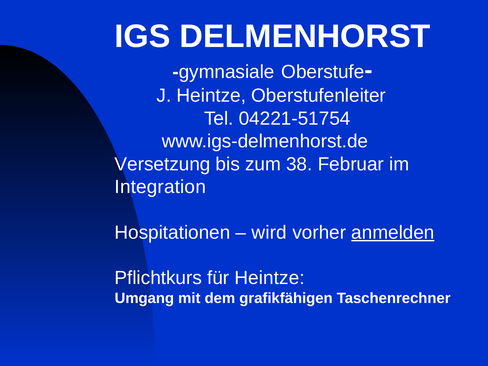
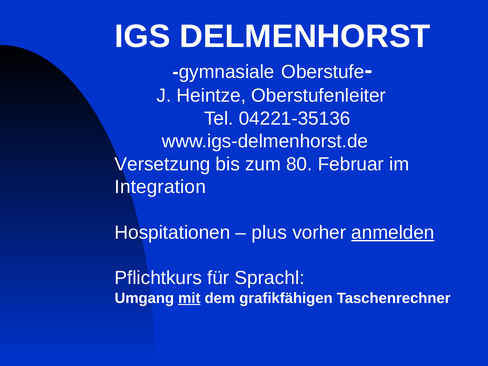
04221-51754: 04221-51754 -> 04221-35136
38: 38 -> 80
wird: wird -> plus
für Heintze: Heintze -> Sprachl
mit underline: none -> present
